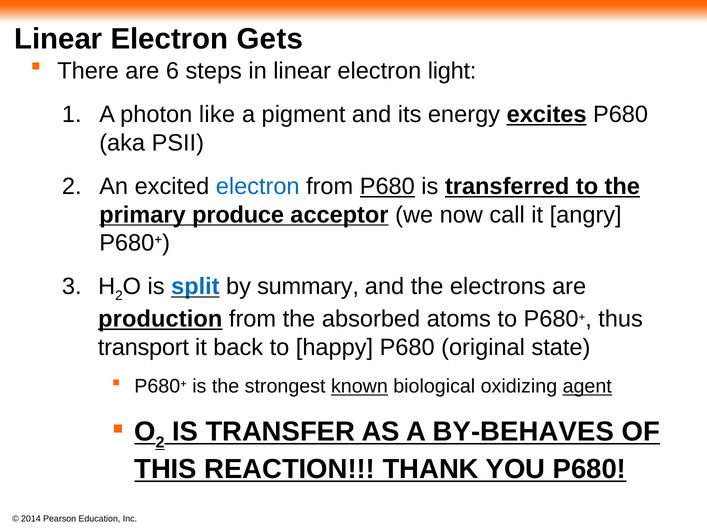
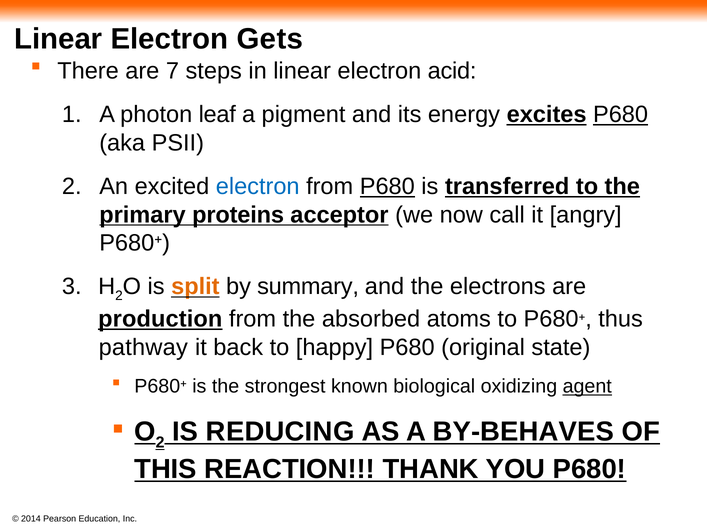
6: 6 -> 7
light: light -> acid
like: like -> leaf
P680 at (621, 114) underline: none -> present
produce: produce -> proteins
split colour: blue -> orange
transport: transport -> pathway
known underline: present -> none
TRANSFER: TRANSFER -> REDUCING
